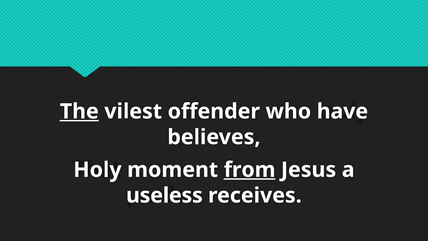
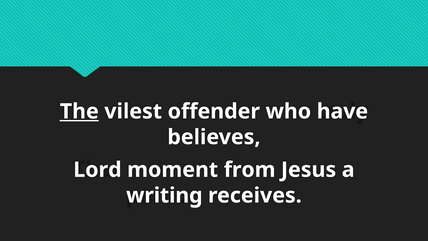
Holy: Holy -> Lord
from underline: present -> none
useless: useless -> writing
